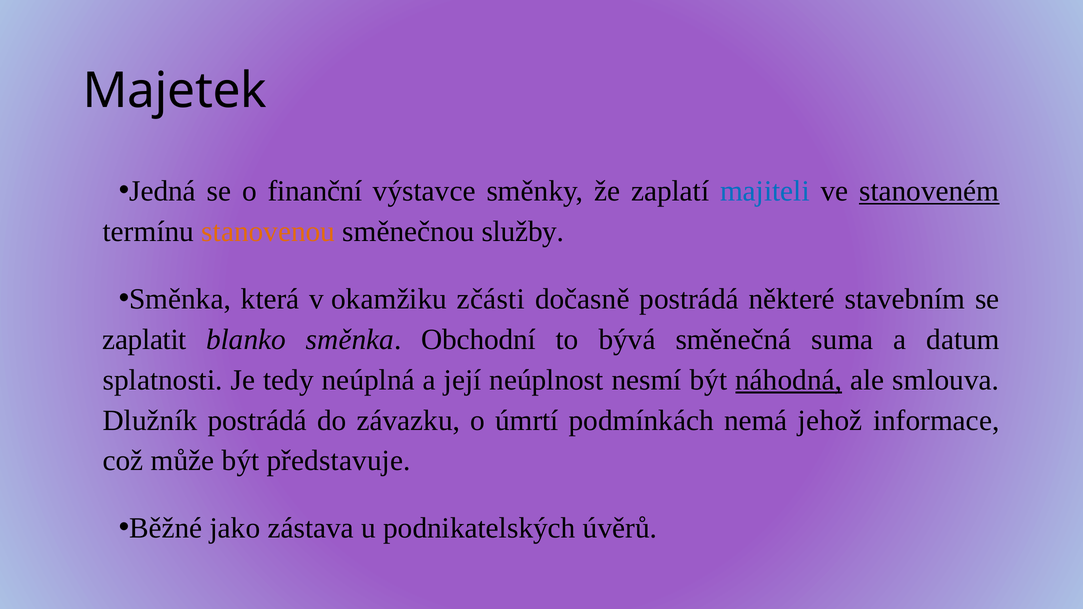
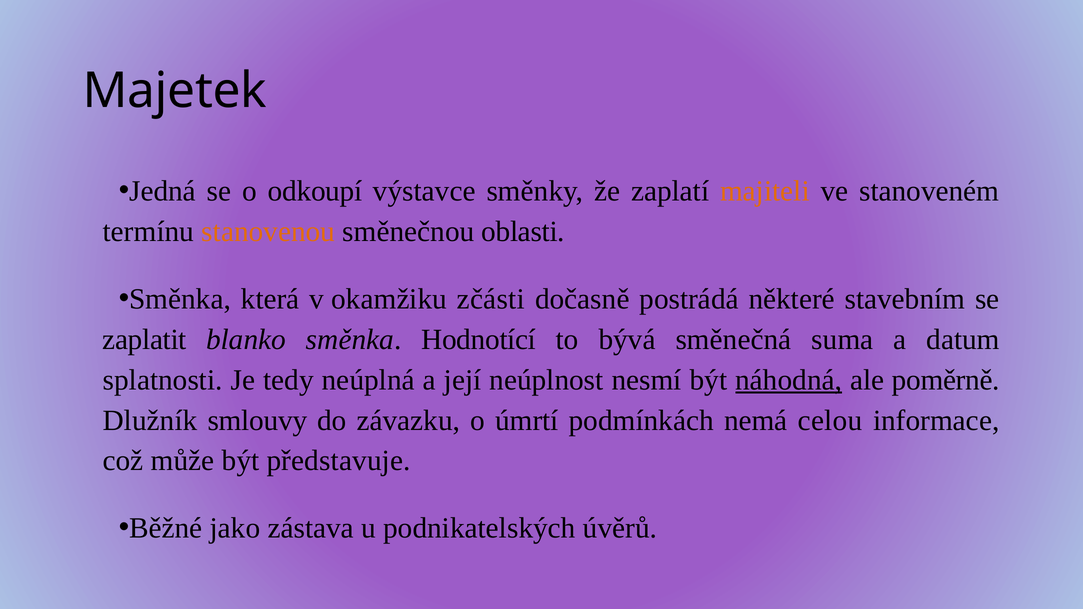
finanční: finanční -> odkoupí
majiteli colour: blue -> orange
stanoveném underline: present -> none
služby: služby -> oblasti
Obchodní: Obchodní -> Hodnotící
smlouva: smlouva -> poměrně
Dlužník postrádá: postrádá -> smlouvy
jehož: jehož -> celou
